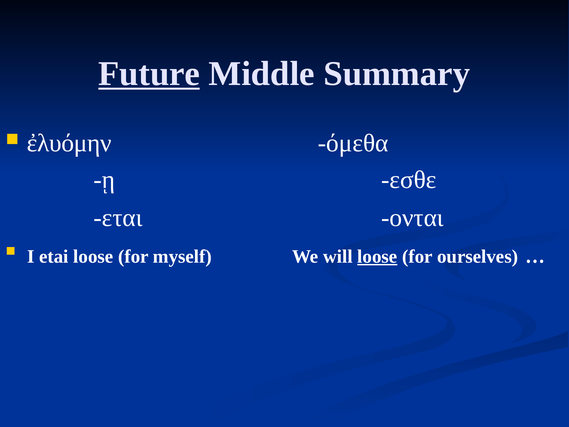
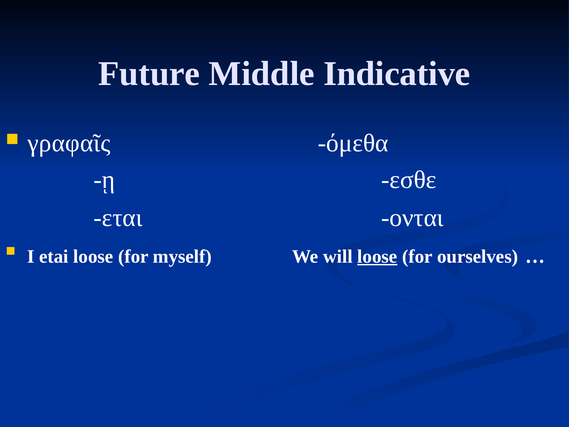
Future underline: present -> none
Summary: Summary -> Indicative
ἐλυόμην: ἐλυόμην -> γραφαῖς
